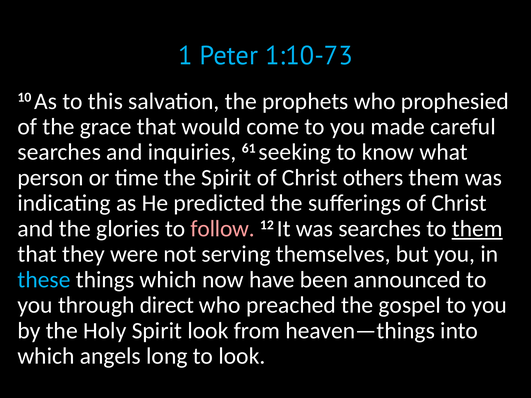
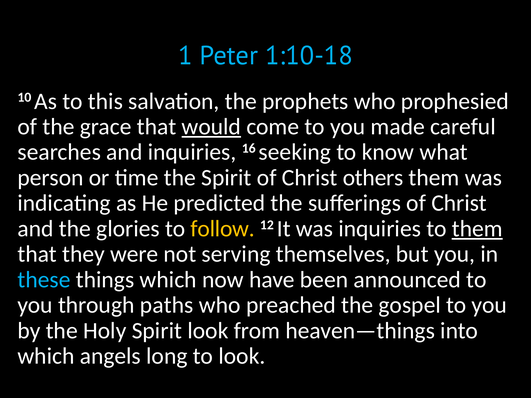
1:10-73: 1:10-73 -> 1:10-18
would underline: none -> present
61: 61 -> 16
follow colour: pink -> yellow
was searches: searches -> inquiries
direct: direct -> paths
